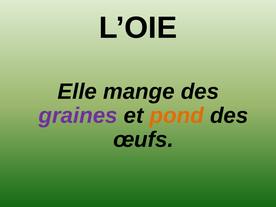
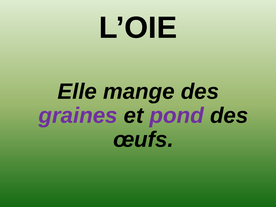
pond colour: orange -> purple
